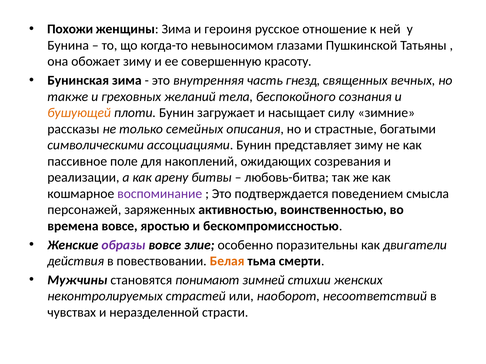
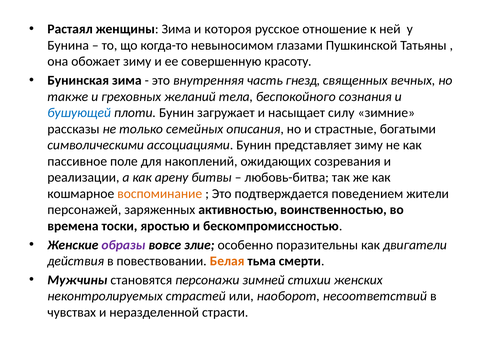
Похожи: Похожи -> Растаял
героиня: героиня -> котороя
бушующей colour: orange -> blue
воспоминание colour: purple -> orange
смысла: смысла -> жители
времена вовсе: вовсе -> тоски
понимают: понимают -> персонажи
